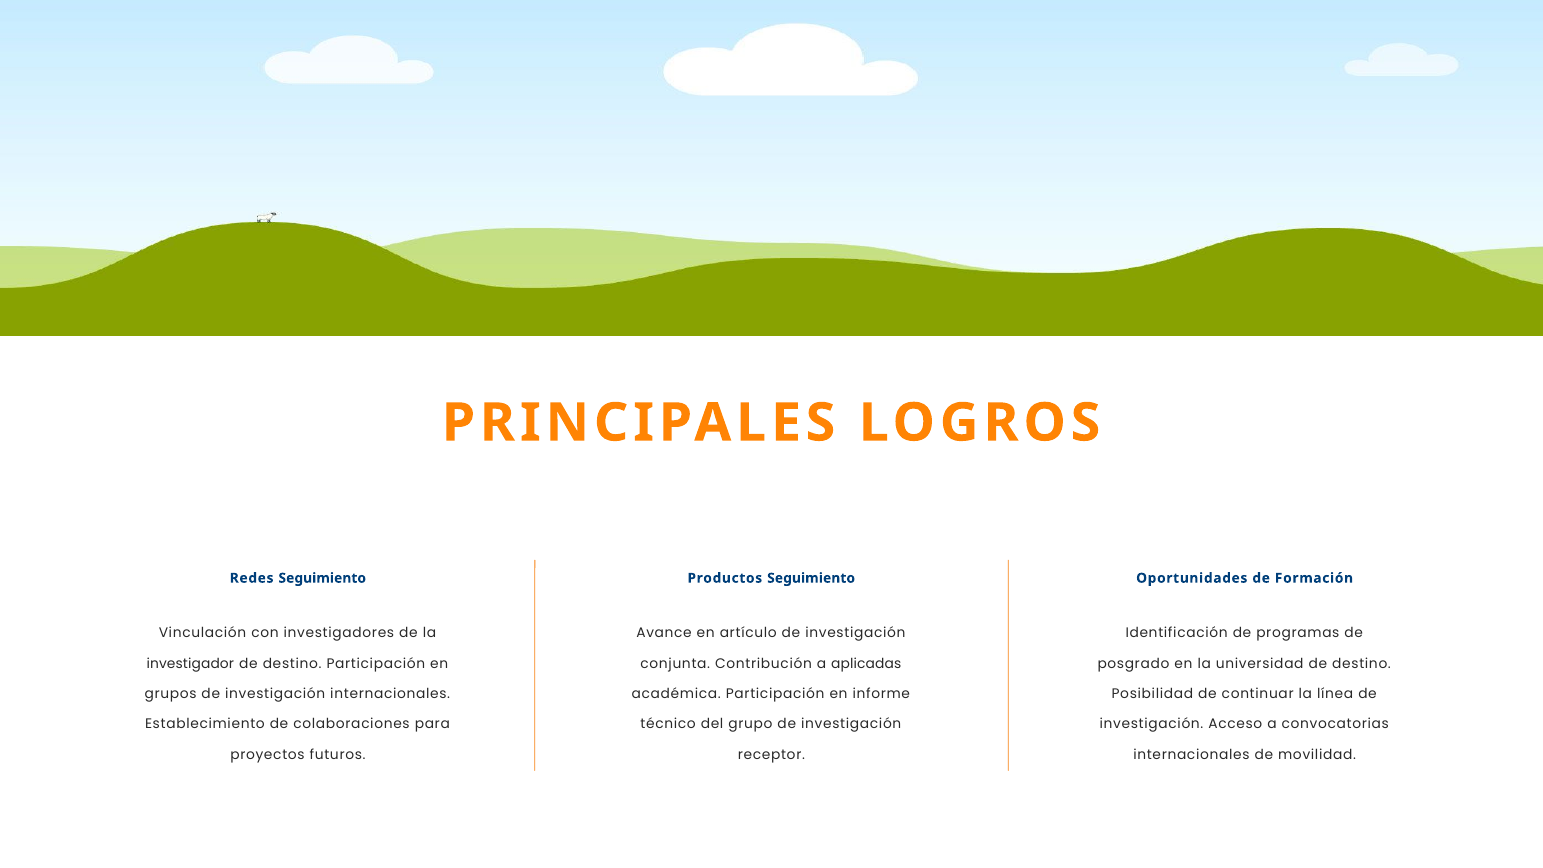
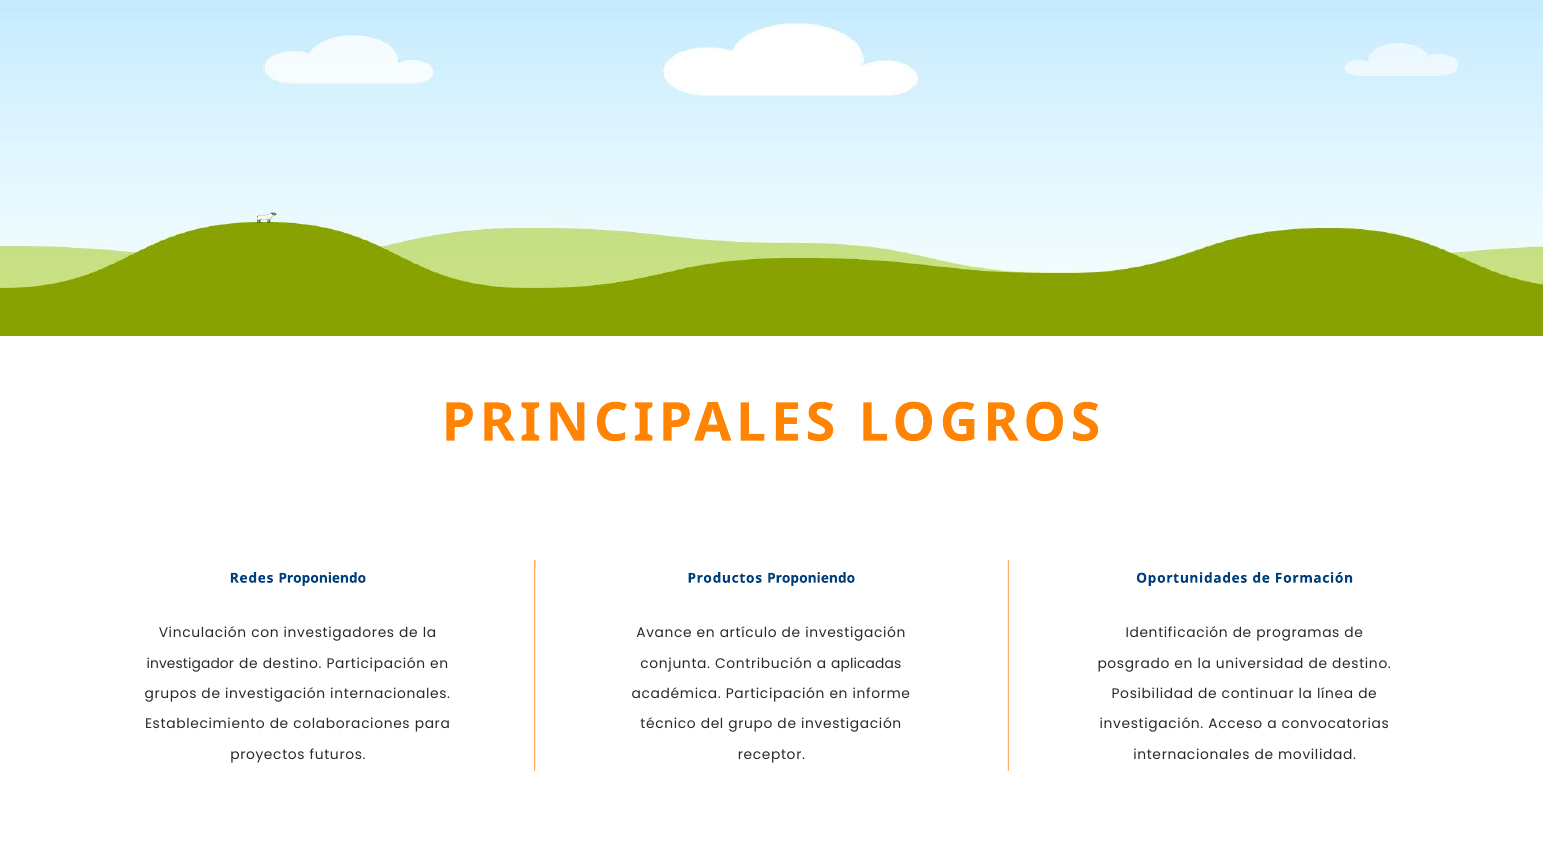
Redes Seguimiento: Seguimiento -> Proponiendo
Productos Seguimiento: Seguimiento -> Proponiendo
